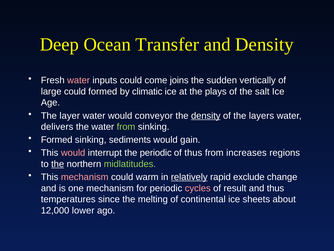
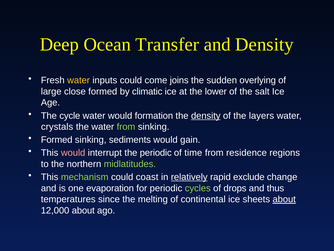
water at (79, 80) colour: pink -> yellow
vertically: vertically -> overlying
large could: could -> close
plays: plays -> lower
layer: layer -> cycle
conveyor: conveyor -> formation
delivers: delivers -> crystals
of thus: thus -> time
increases: increases -> residence
the at (58, 164) underline: present -> none
mechanism at (85, 177) colour: pink -> light green
warm: warm -> coast
one mechanism: mechanism -> evaporation
cycles colour: pink -> light green
result: result -> drops
about at (284, 199) underline: none -> present
12,000 lower: lower -> about
